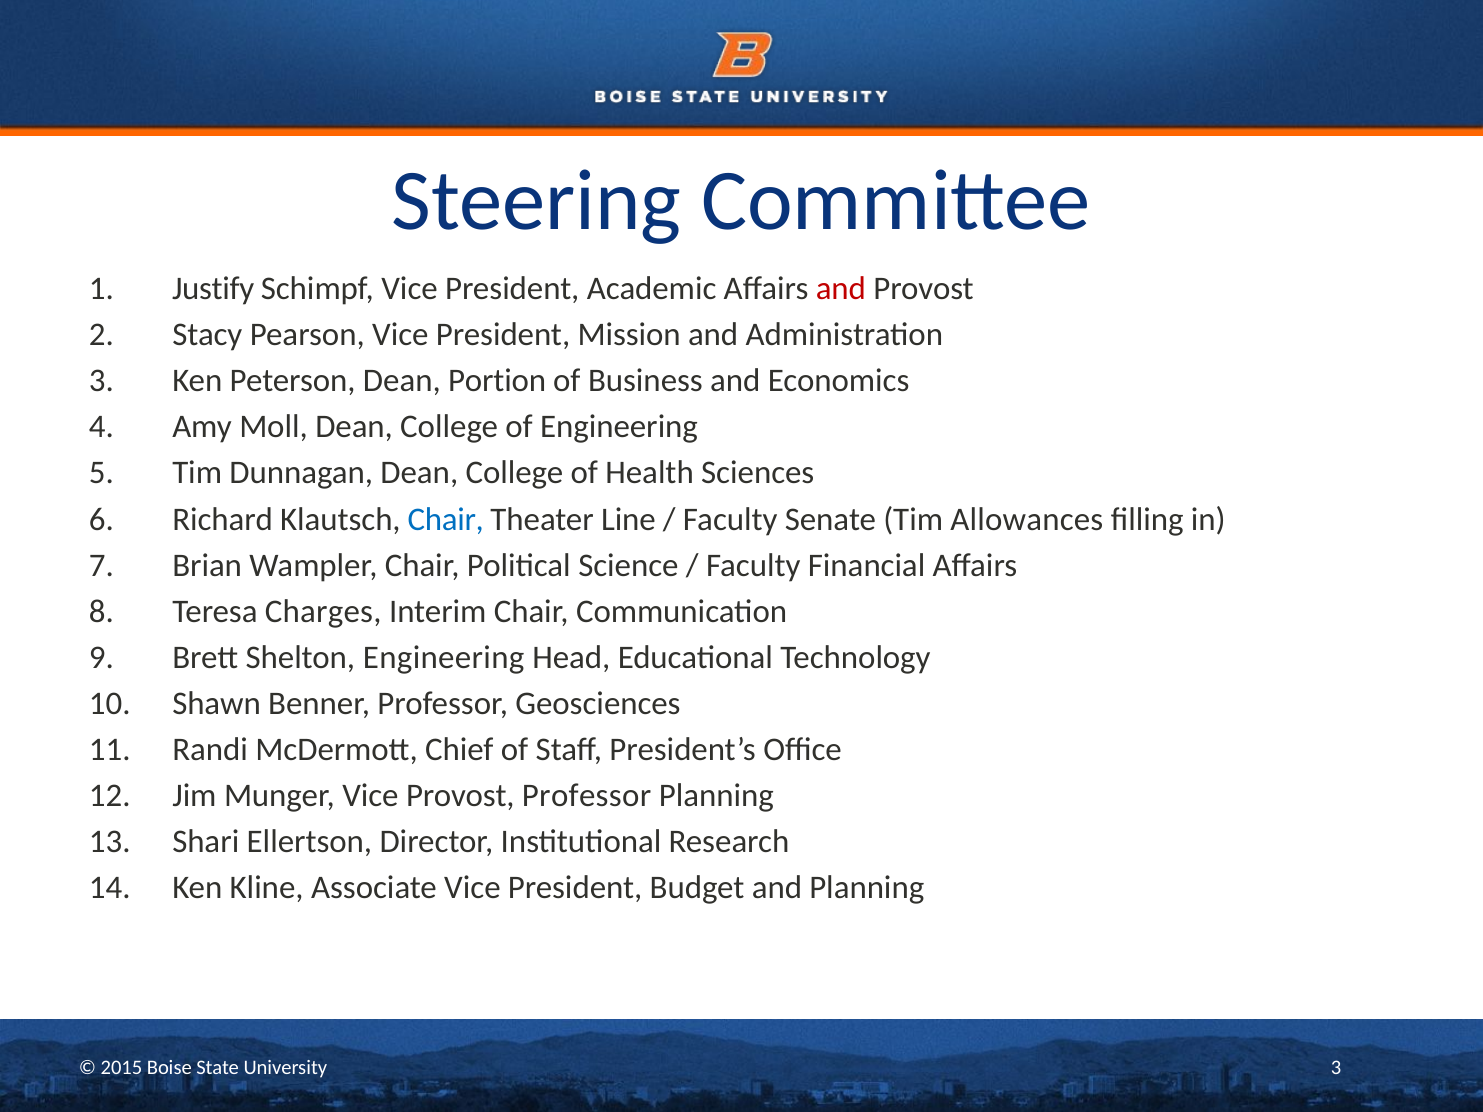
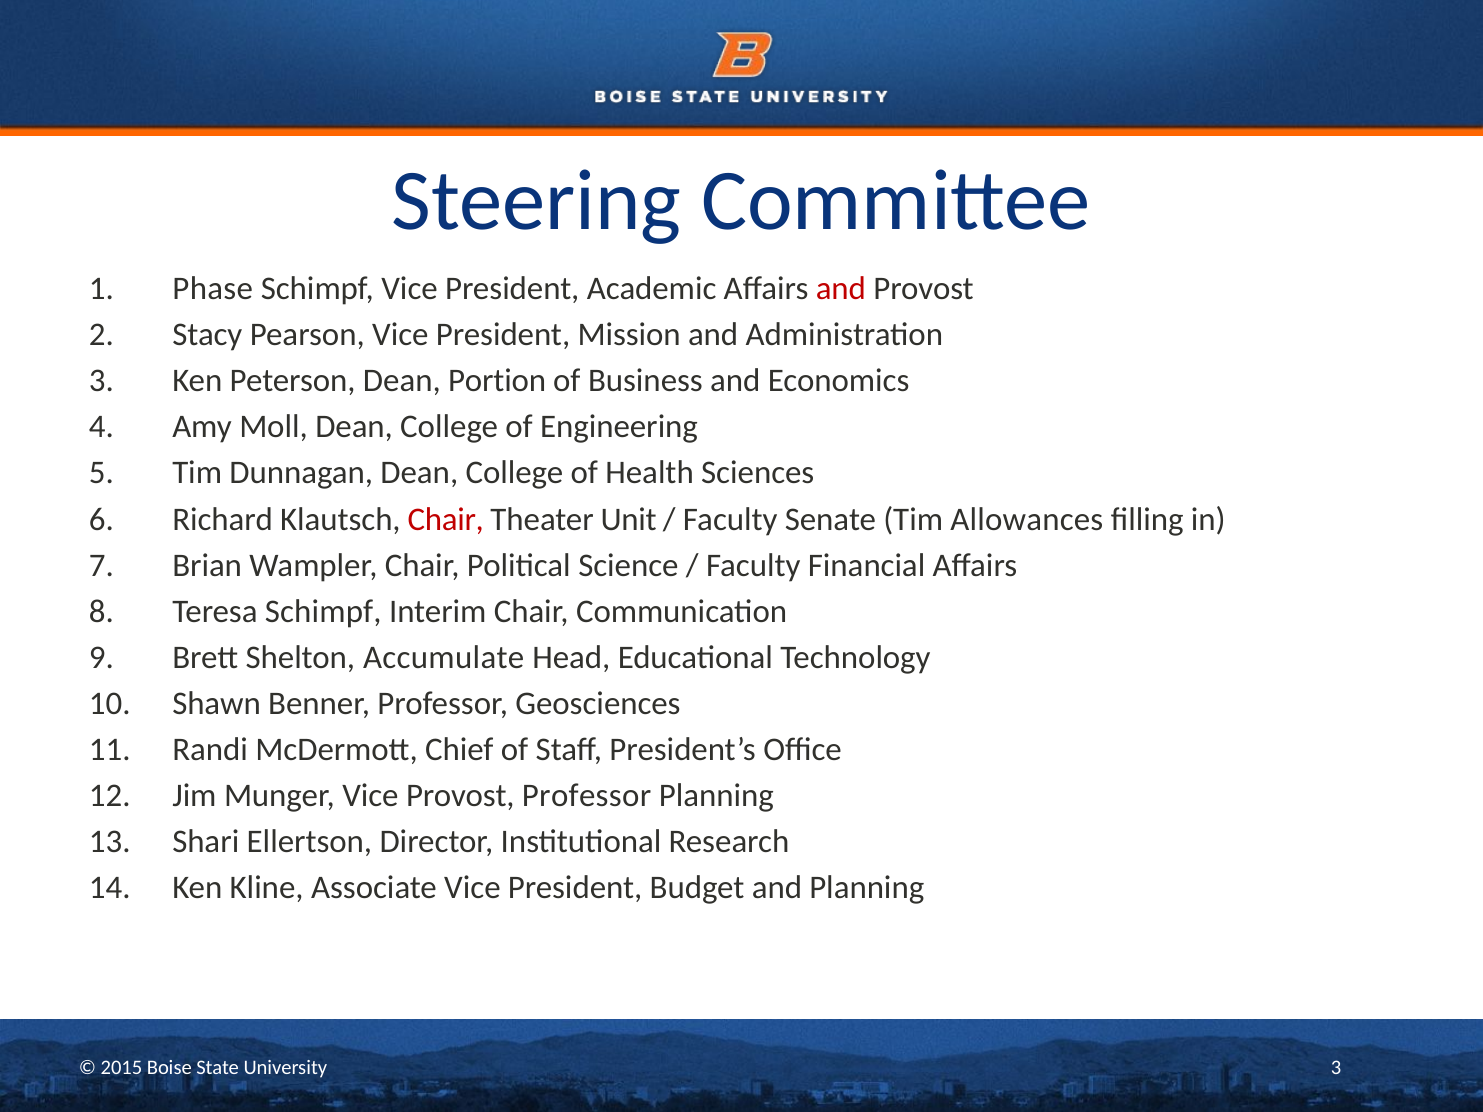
Justify: Justify -> Phase
Chair at (446, 519) colour: blue -> red
Line: Line -> Unit
Teresa Charges: Charges -> Schimpf
Shelton Engineering: Engineering -> Accumulate
